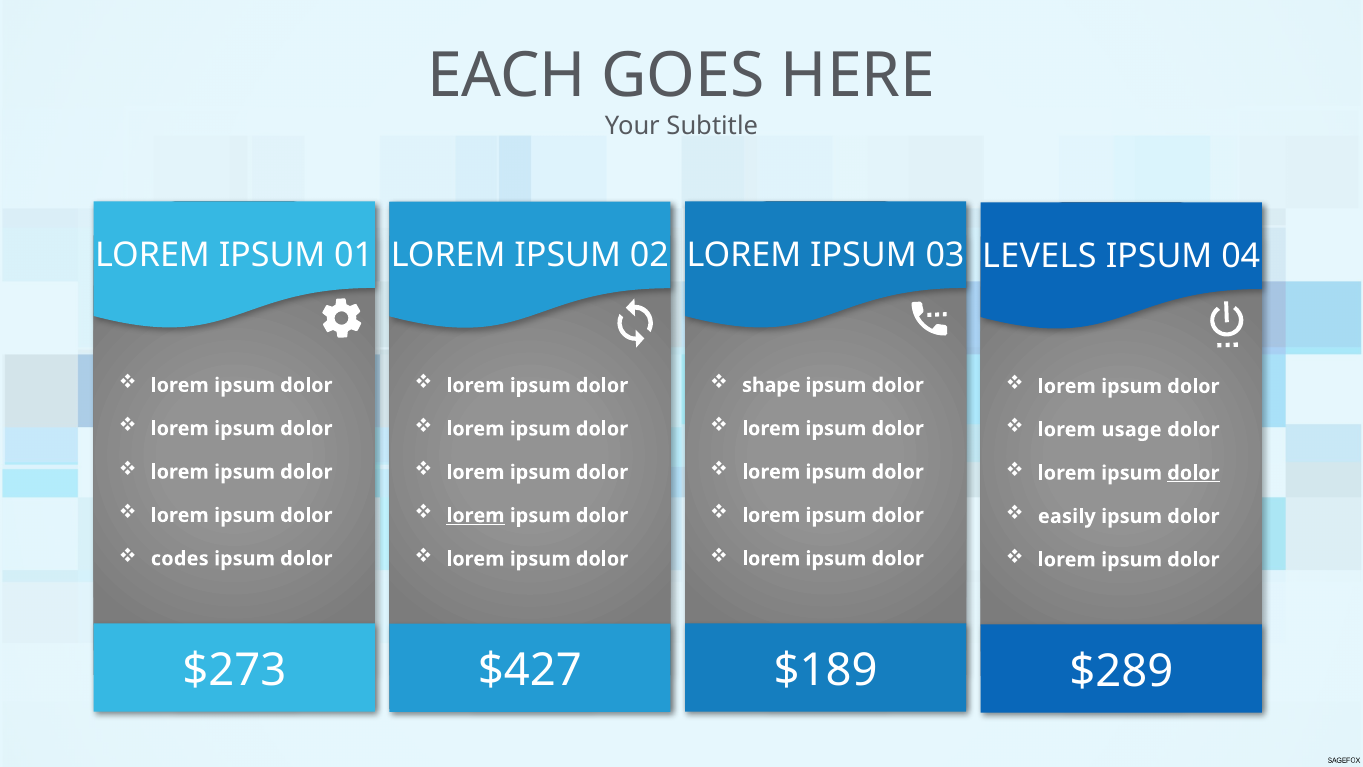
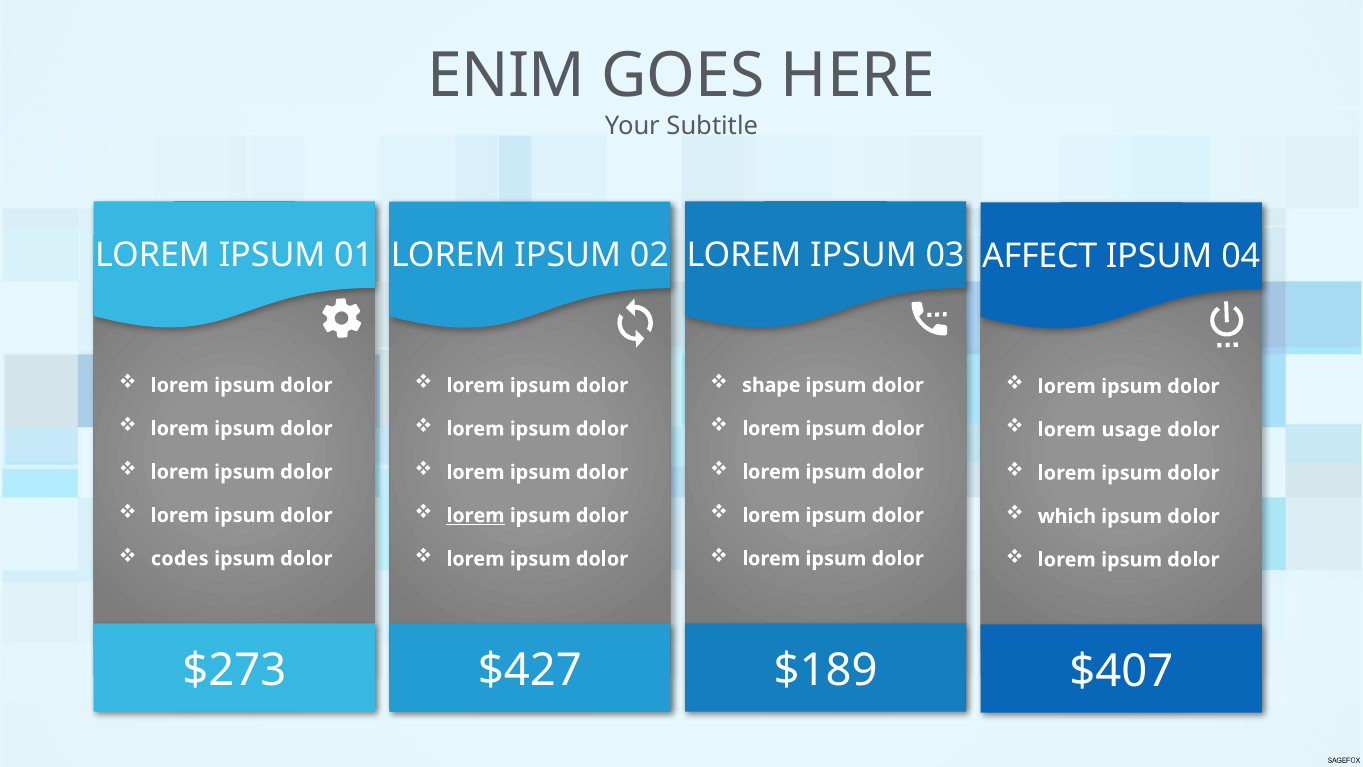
EACH: EACH -> ENIM
LEVELS: LEVELS -> AFFECT
dolor at (1193, 473) underline: present -> none
easily: easily -> which
$289: $289 -> $407
